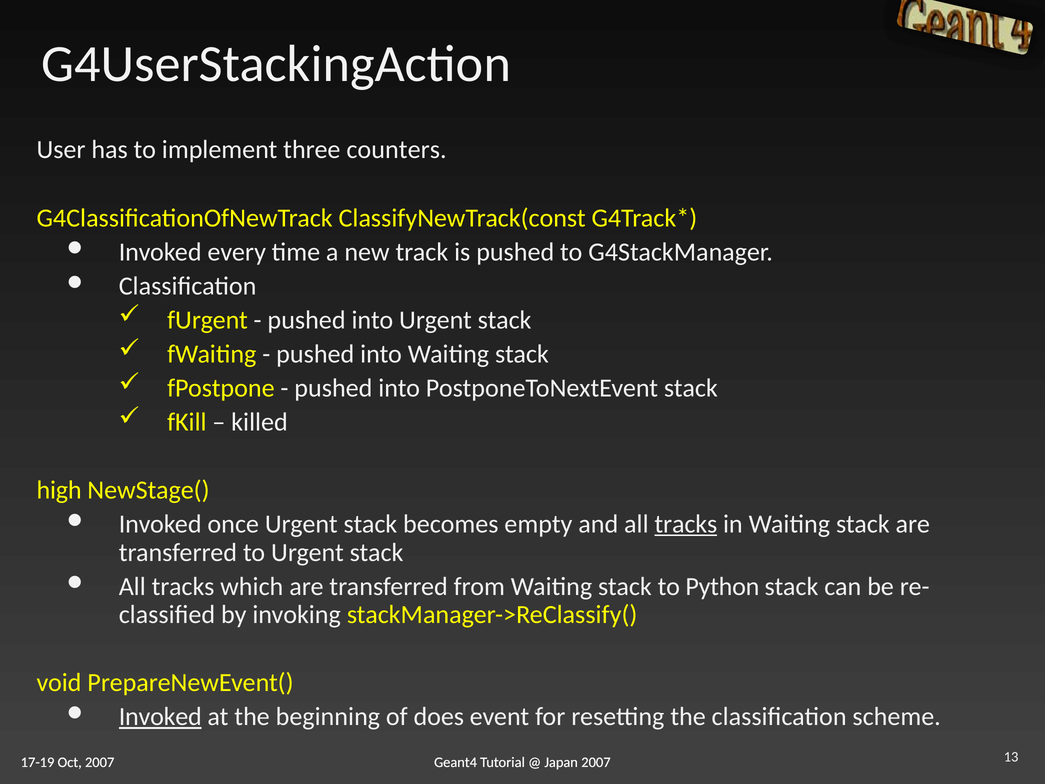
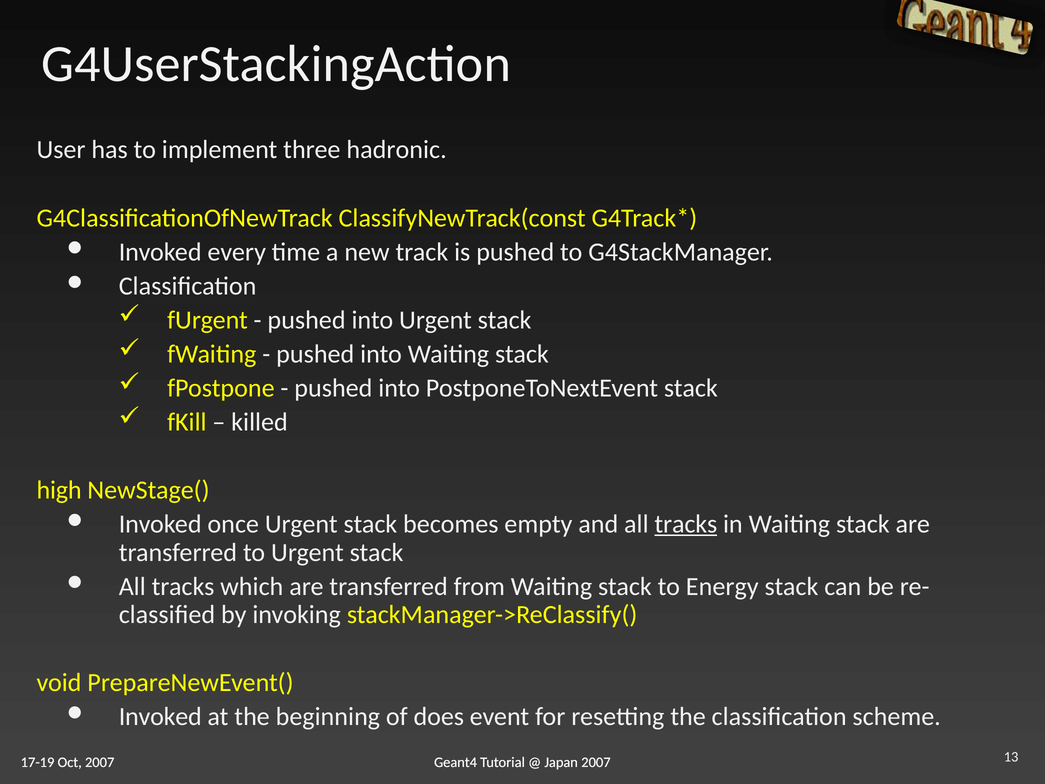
counters: counters -> hadronic
Python: Python -> Energy
Invoked at (160, 717) underline: present -> none
